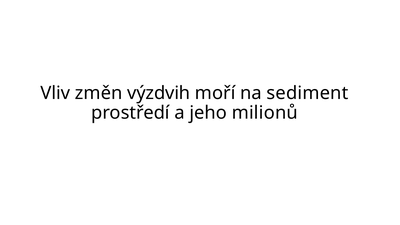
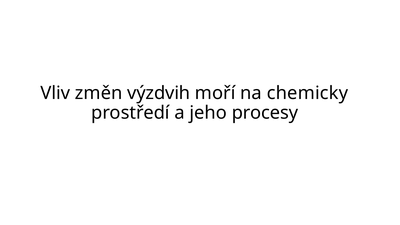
sediment: sediment -> chemicky
milionů: milionů -> procesy
